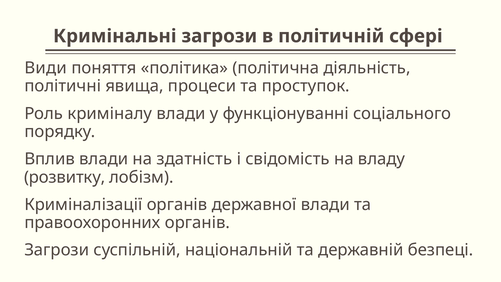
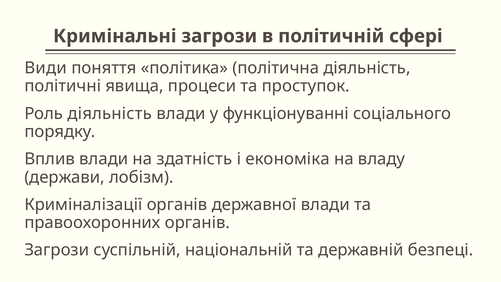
Роль криміналу: криміналу -> діяльність
свідомість: свідомість -> економіка
розвитку: розвитку -> держави
